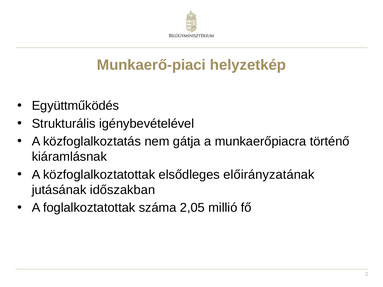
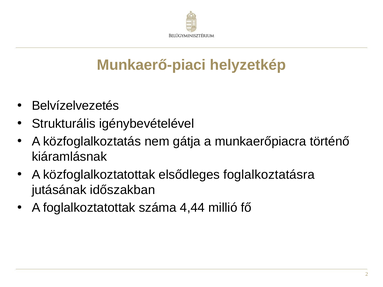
Együttműködés: Együttműködés -> Belvízelvezetés
előirányzatának: előirányzatának -> foglalkoztatásra
2,05: 2,05 -> 4,44
